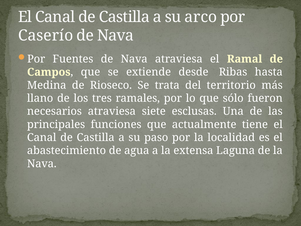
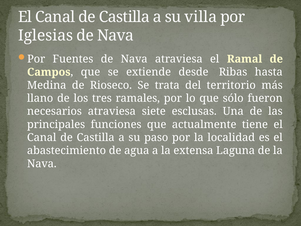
arco: arco -> villa
Caserío: Caserío -> Iglesias
